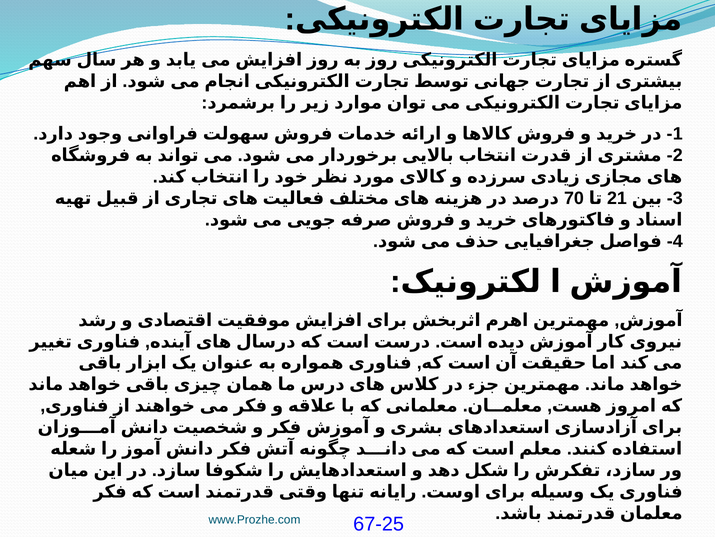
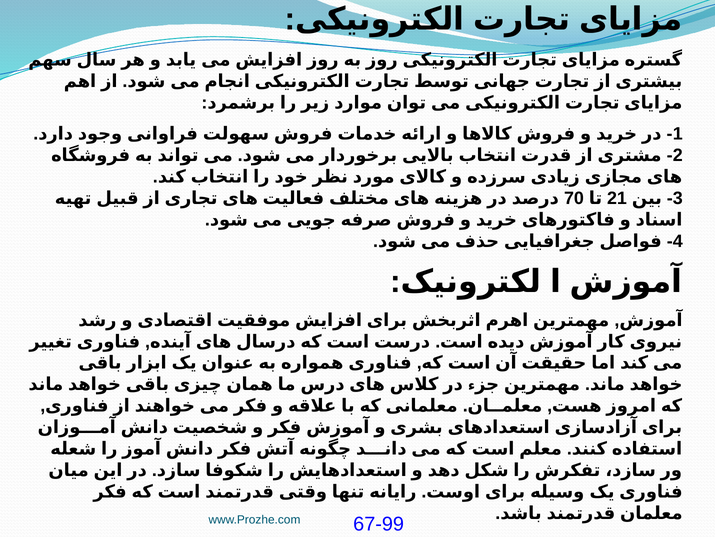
67-25: 67-25 -> 67-99
